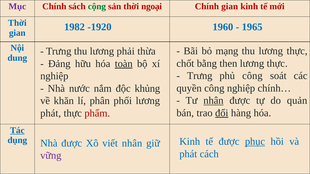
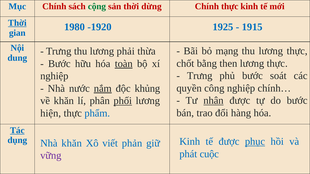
Mục colour: purple -> blue
ngoại: ngoại -> dừng
Chính gian: gian -> thực
Thời at (17, 23) underline: none -> present
1982: 1982 -> 1980
1960: 1960 -> 1925
1965: 1965 -> 1915
Đảng at (59, 64): Đảng -> Bước
phủ công: công -> bước
nắm underline: none -> present
do quản: quản -> bước
phối underline: none -> present
đổi underline: present -> none
phát at (51, 113): phát -> hiện
phẩm colour: red -> blue
Nhà được: được -> khăn
viết nhân: nhân -> phản
cách: cách -> cuộc
